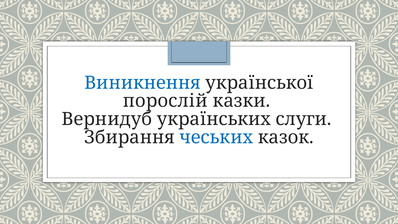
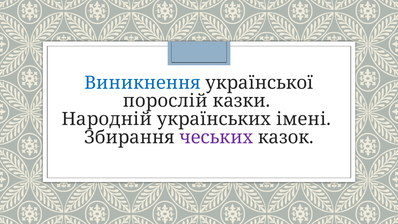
Вернидуб: Вернидуб -> Народній
слуги: слуги -> імені
чеських colour: blue -> purple
